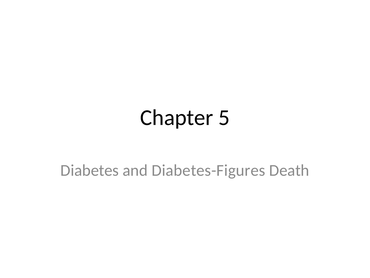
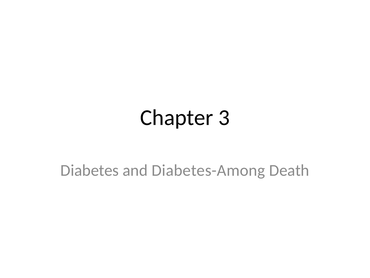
5: 5 -> 3
Diabetes-Figures: Diabetes-Figures -> Diabetes-Among
